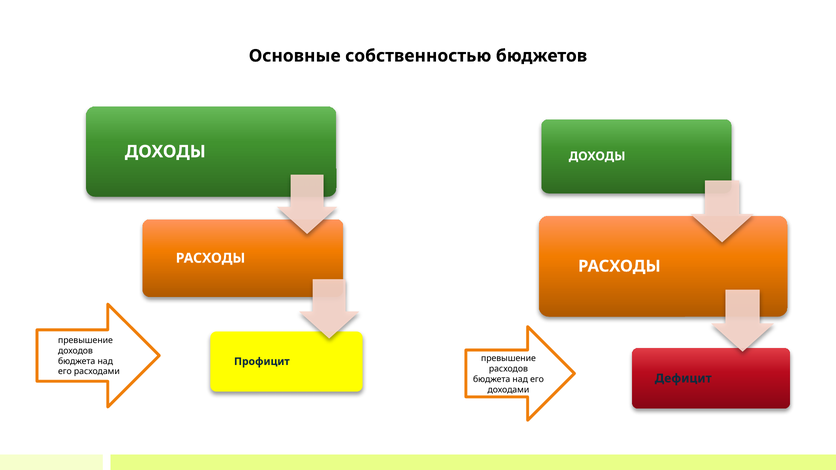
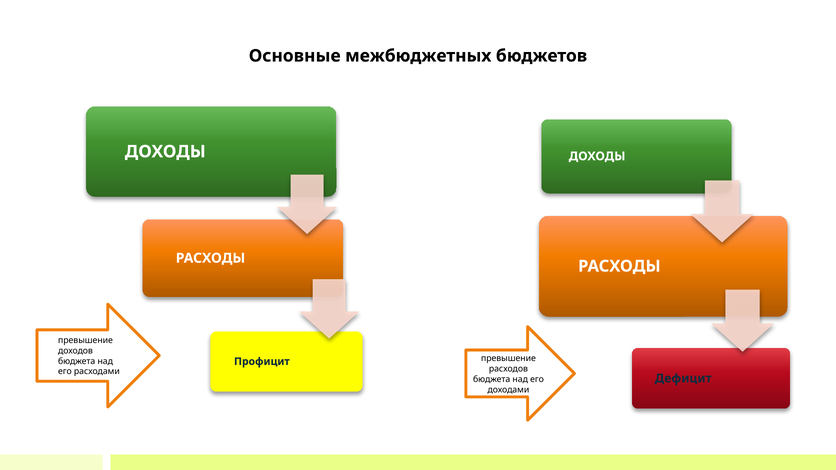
собственностью: собственностью -> межбюджетных
